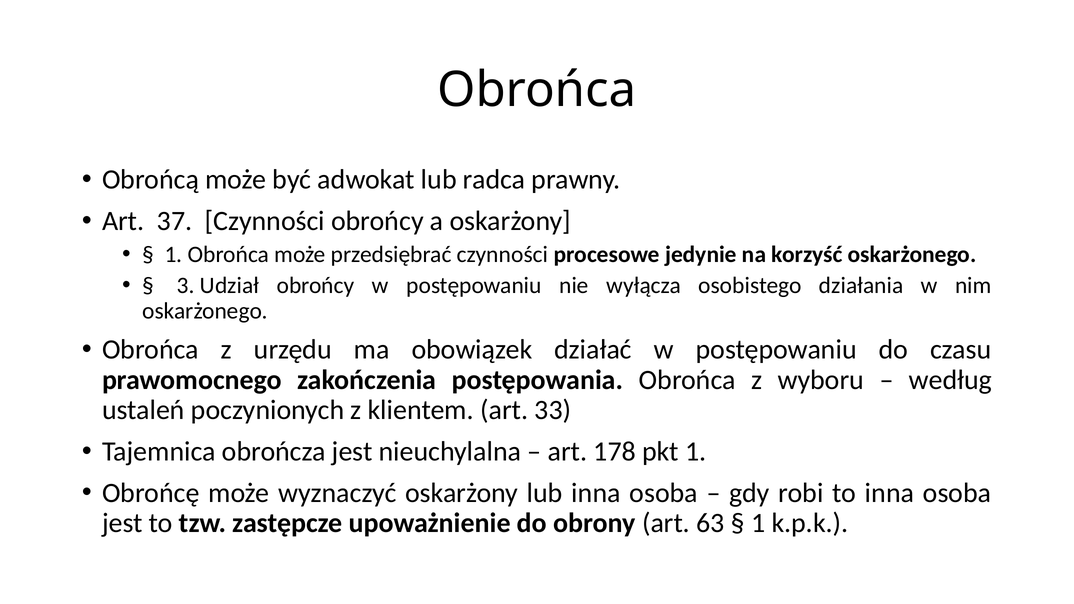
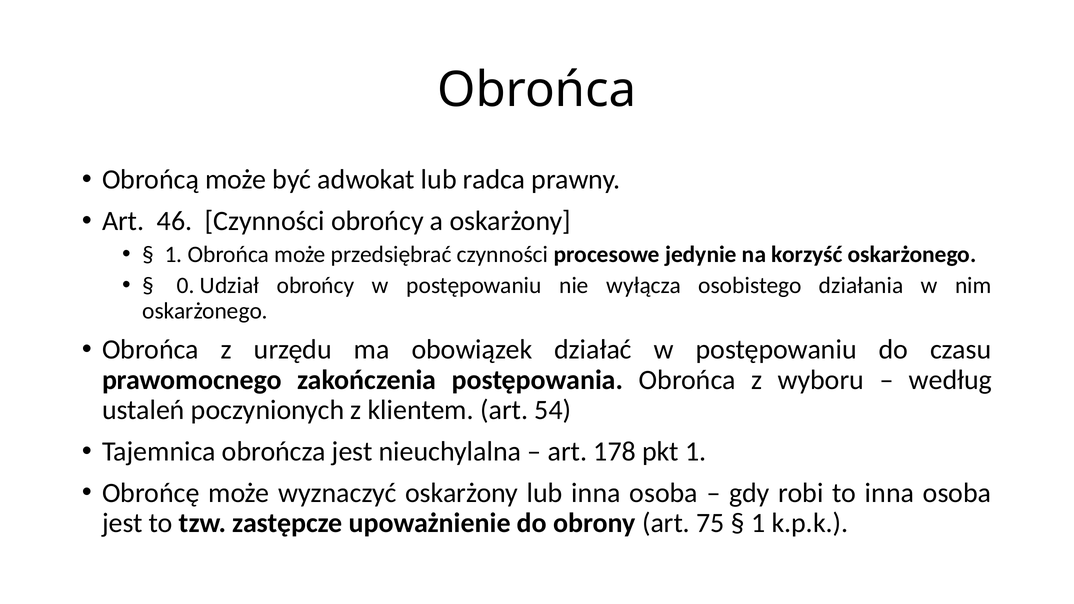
37: 37 -> 46
3: 3 -> 0
33: 33 -> 54
63: 63 -> 75
